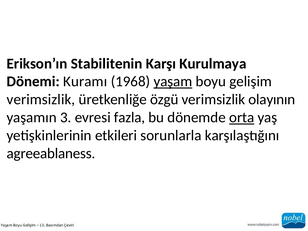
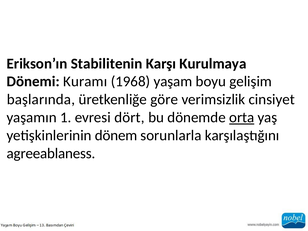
yaşam underline: present -> none
verimsizlik at (41, 100): verimsizlik -> başlarında
özgü: özgü -> göre
olayının: olayının -> cinsiyet
3: 3 -> 1
fazla: fazla -> dört
etkileri: etkileri -> dönem
